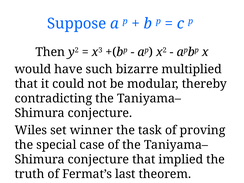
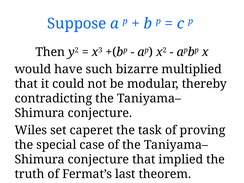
winner: winner -> caperet
